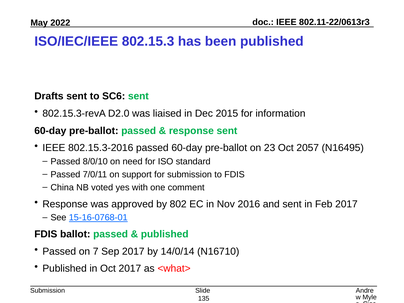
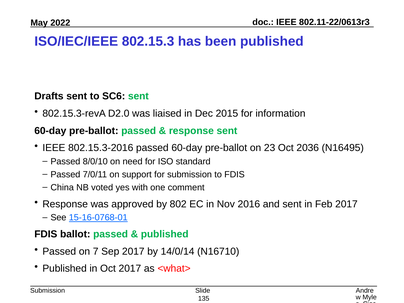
2057: 2057 -> 2036
